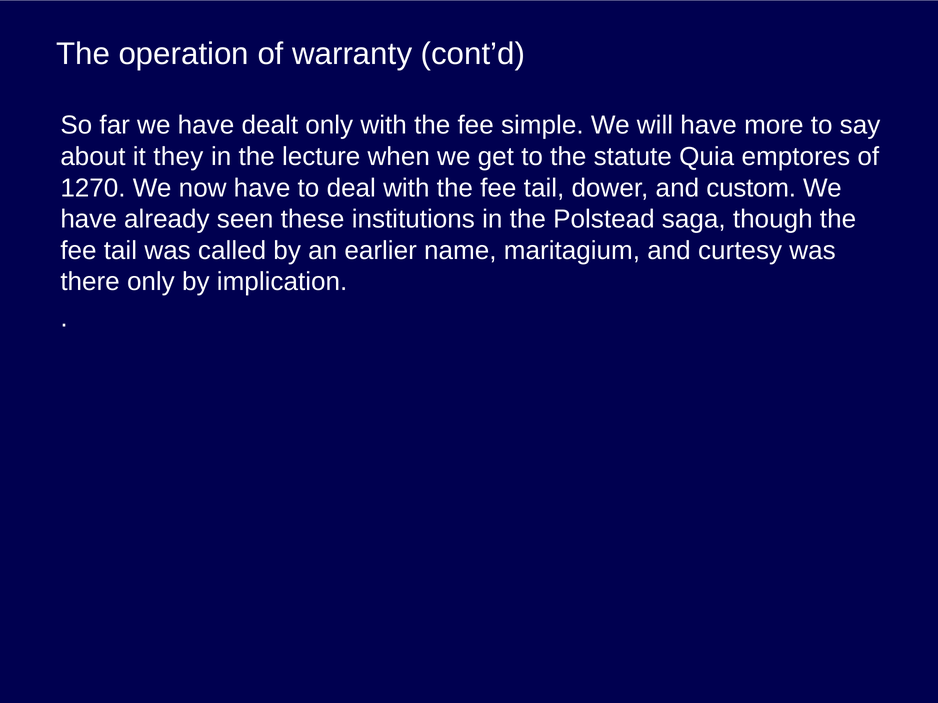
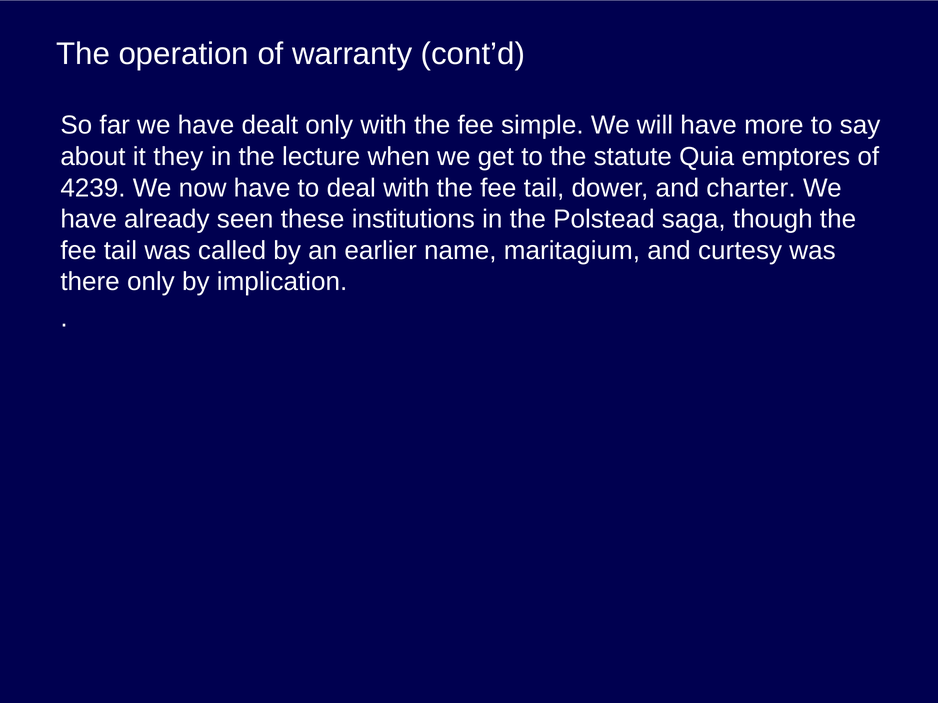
1270: 1270 -> 4239
custom: custom -> charter
